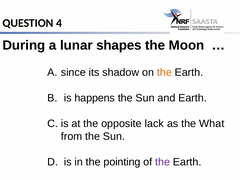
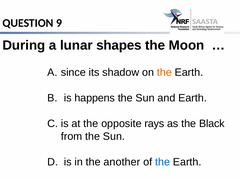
4: 4 -> 9
lack: lack -> rays
What: What -> Black
pointing: pointing -> another
the at (163, 162) colour: purple -> blue
